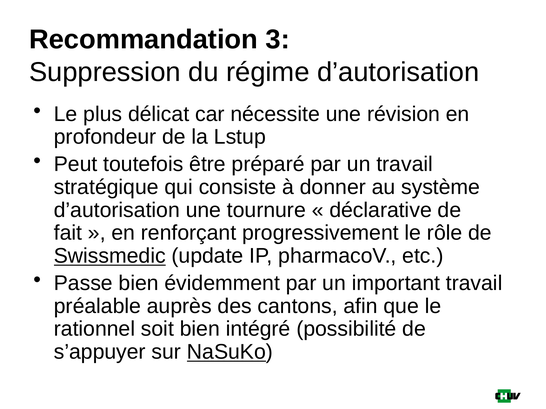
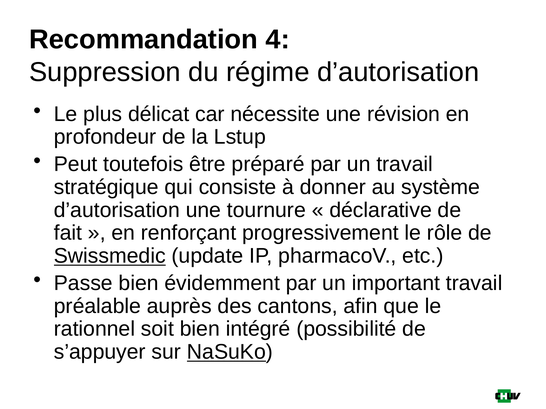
3: 3 -> 4
